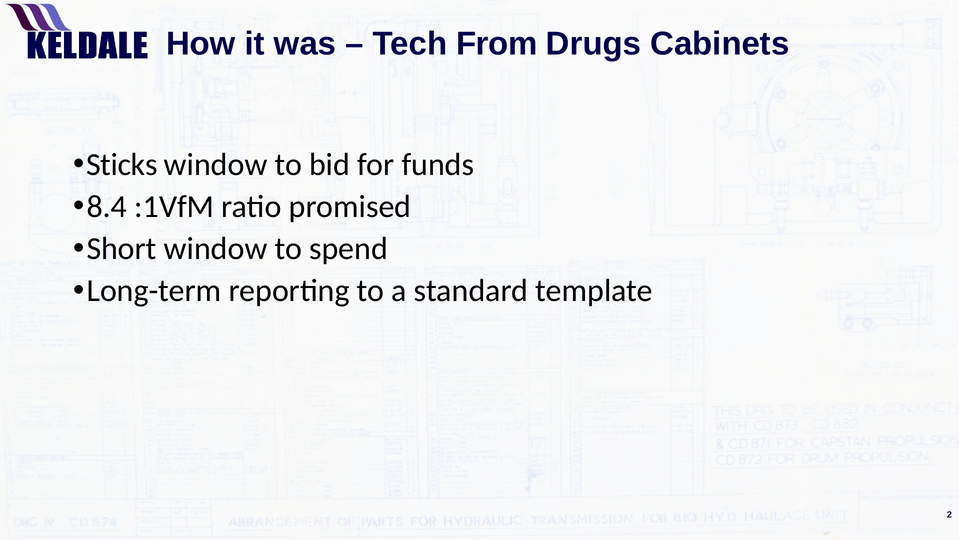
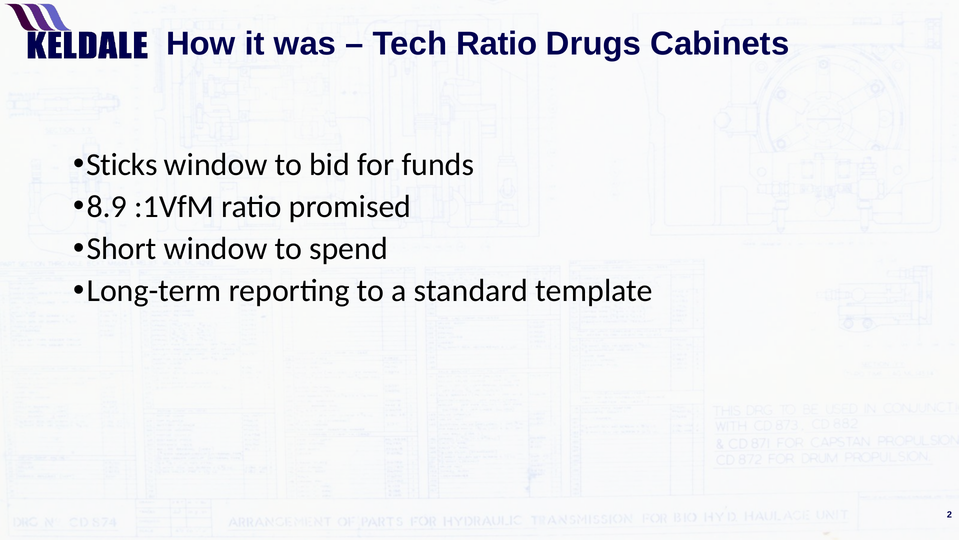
Tech From: From -> Ratio
8.4: 8.4 -> 8.9
